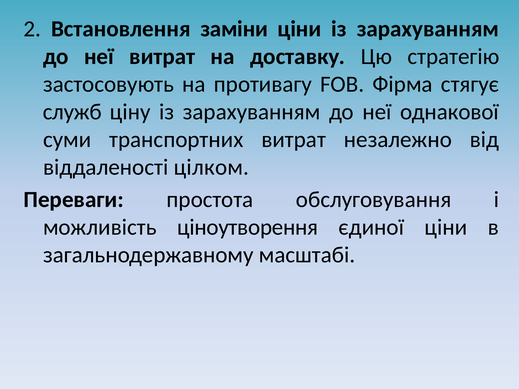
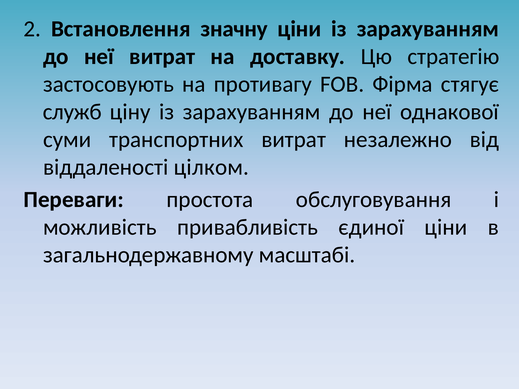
заміни: заміни -> значну
ціноутворення: ціноутворення -> привабливість
